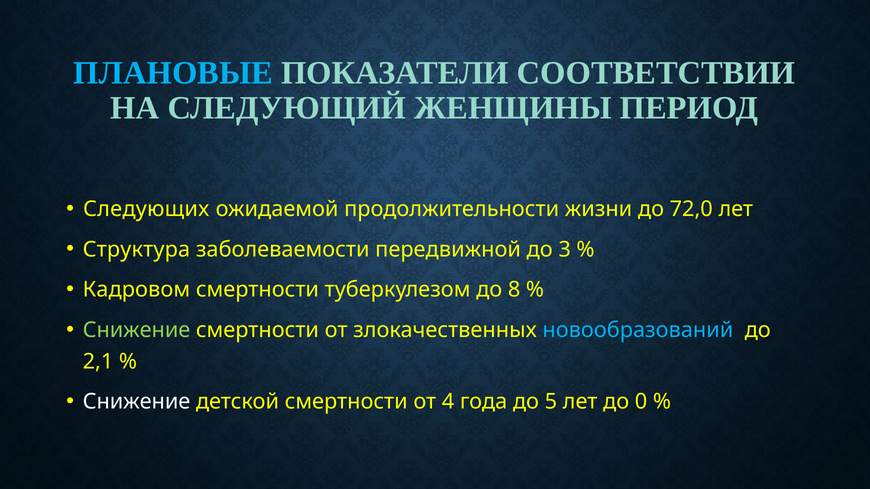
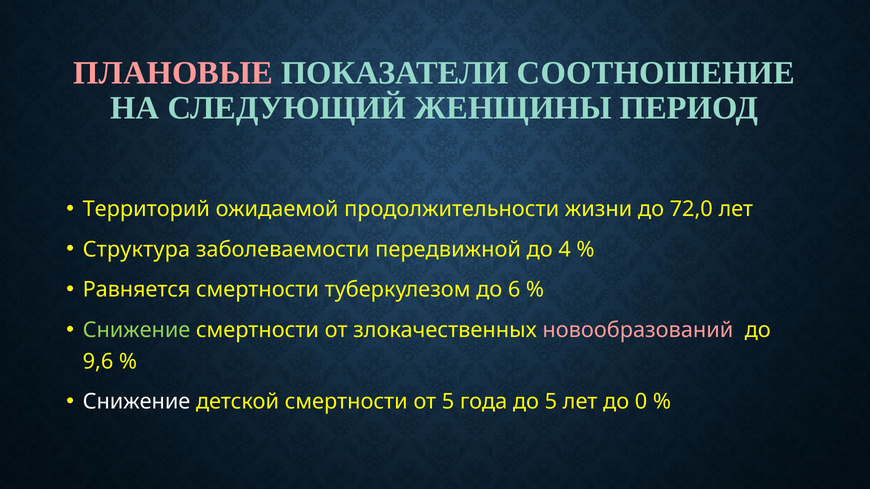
ПЛАНОВЫЕ colour: light blue -> pink
СООТВЕТСТВИИ: СООТВЕТСТВИИ -> СООТНОШЕНИЕ
Следующих: Следующих -> Территорий
3: 3 -> 4
Кадровом: Кадровом -> Равняется
8: 8 -> 6
новообразований colour: light blue -> pink
2,1: 2,1 -> 9,6
от 4: 4 -> 5
